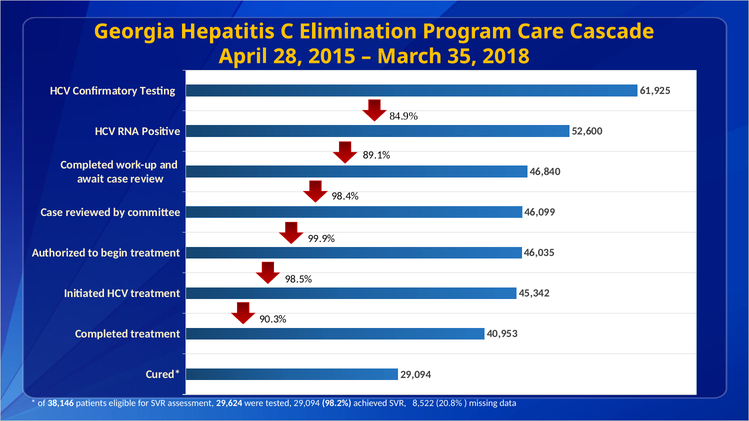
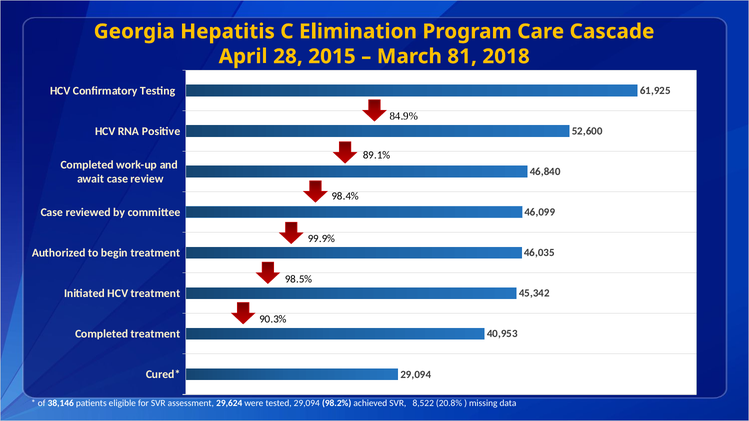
35: 35 -> 81
